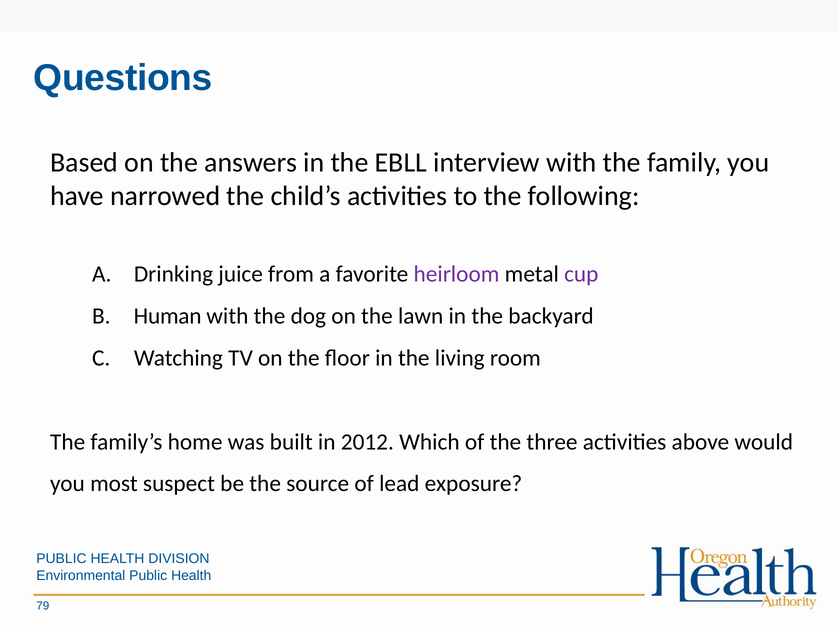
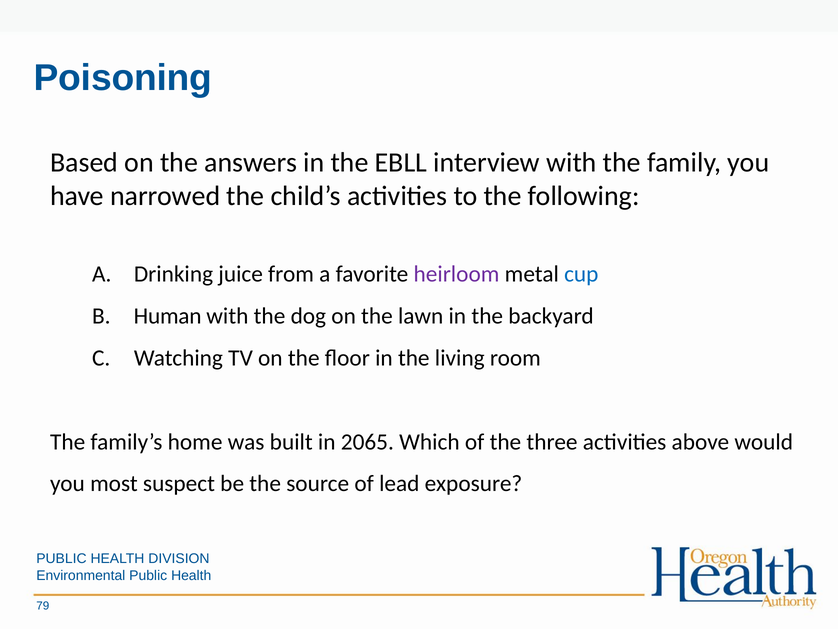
Questions: Questions -> Poisoning
cup colour: purple -> blue
2012: 2012 -> 2065
